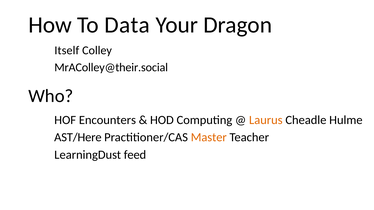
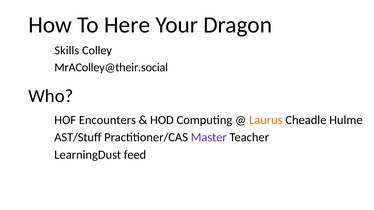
Data: Data -> Here
Itself: Itself -> Skills
AST/Here: AST/Here -> AST/Stuff
Master colour: orange -> purple
